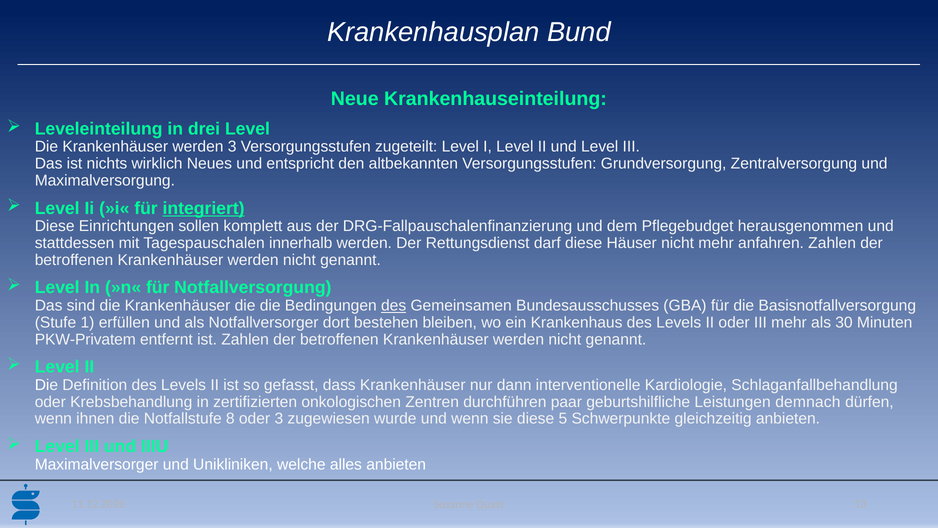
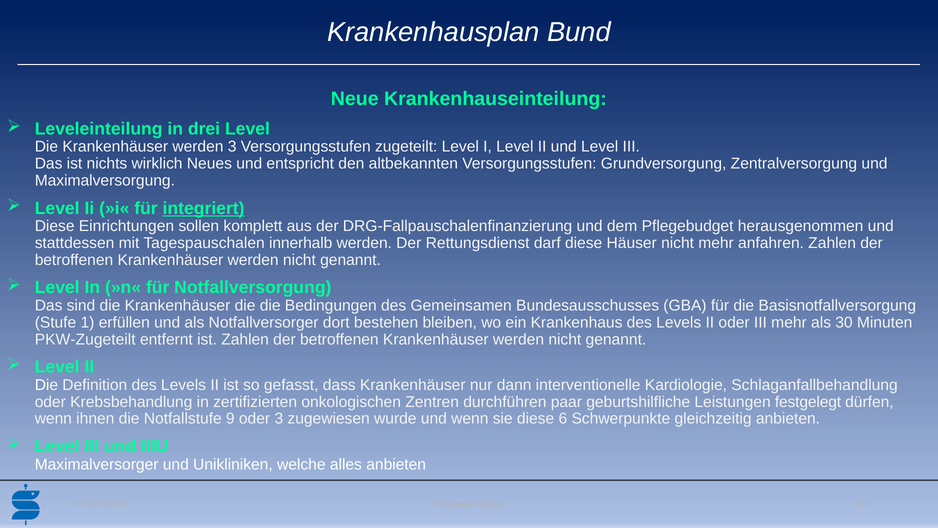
des at (394, 305) underline: present -> none
PKW-Privatem: PKW-Privatem -> PKW-Zugeteilt
demnach: demnach -> festgelegt
8: 8 -> 9
5: 5 -> 6
